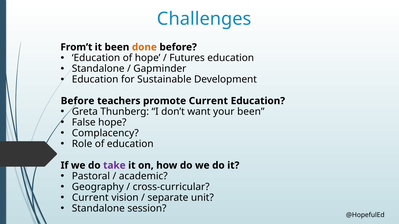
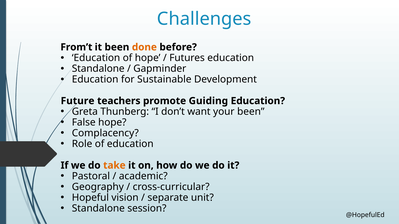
Before at (78, 101): Before -> Future
promote Current: Current -> Guiding
take colour: purple -> orange
Current at (90, 198): Current -> Hopeful
